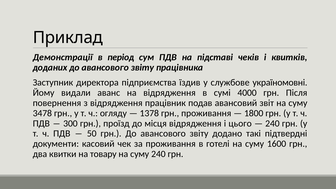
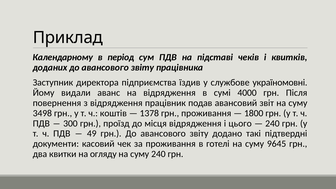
Демонстрації: Демонстрації -> Календарному
3478: 3478 -> 3498
огляду: огляду -> коштів
50: 50 -> 49
1600: 1600 -> 9645
товару: товару -> огляду
